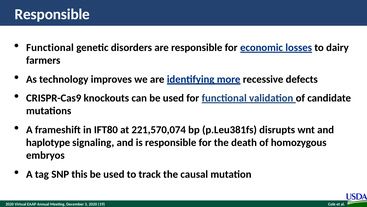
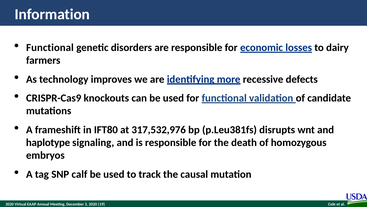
Responsible at (52, 14): Responsible -> Information
221,570,074: 221,570,074 -> 317,532,976
this: this -> calf
